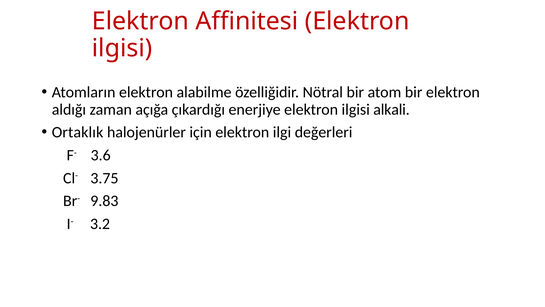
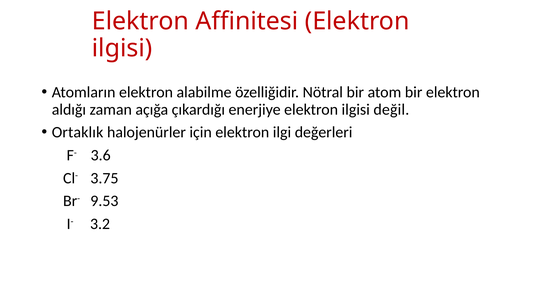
alkali: alkali -> değil
9.83: 9.83 -> 9.53
